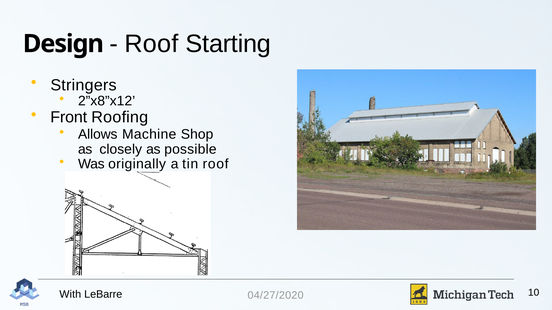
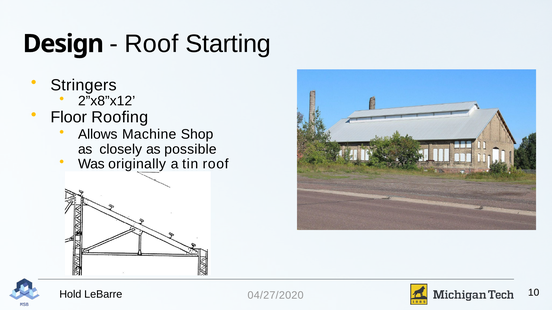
Front: Front -> Floor
With: With -> Hold
